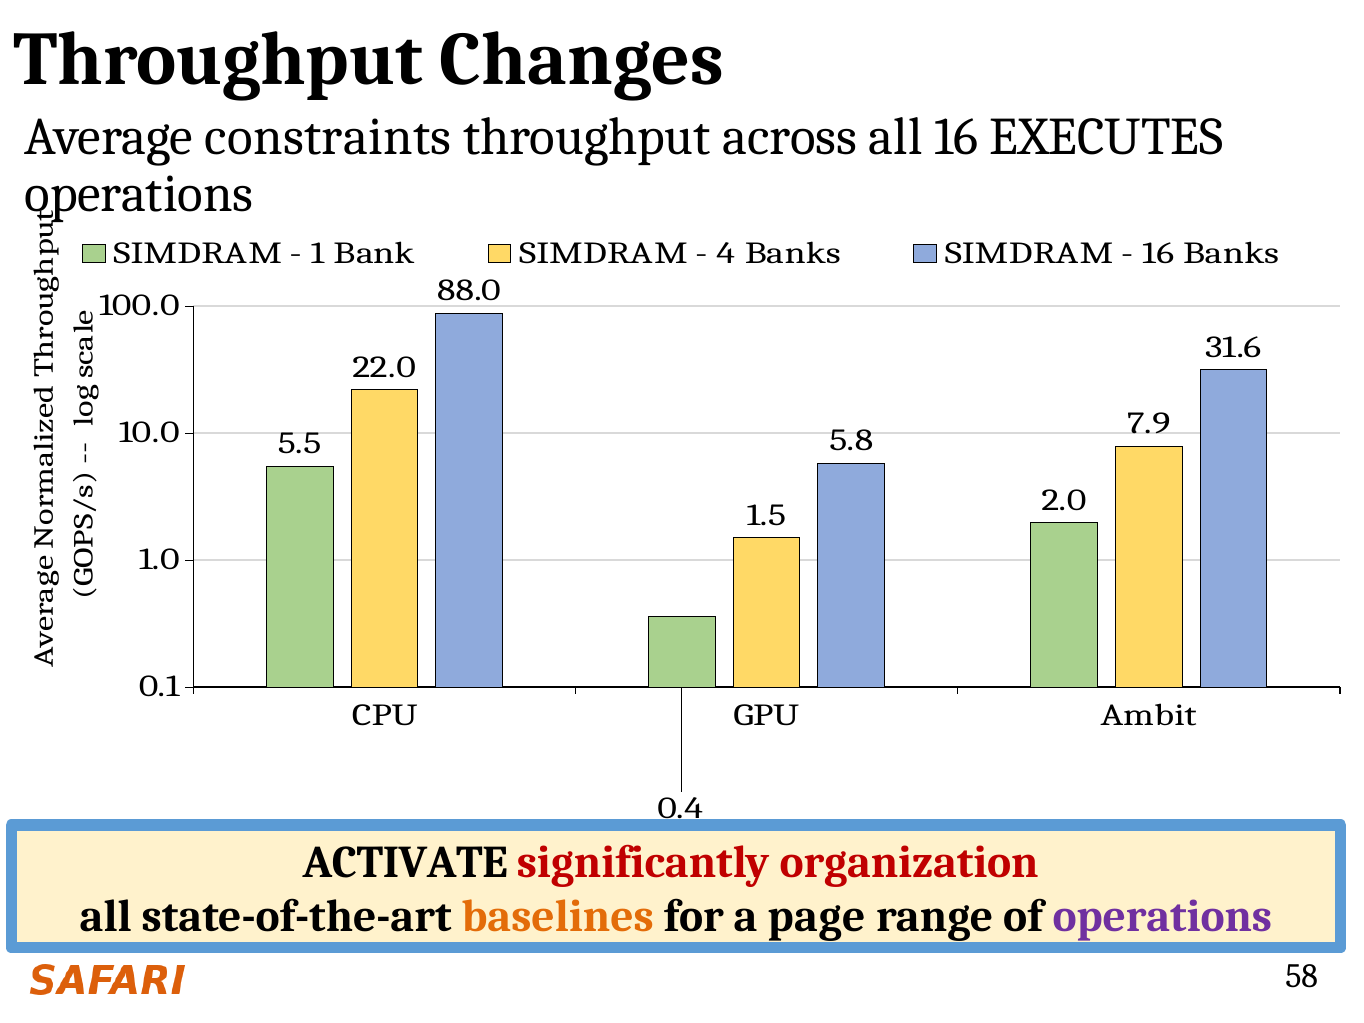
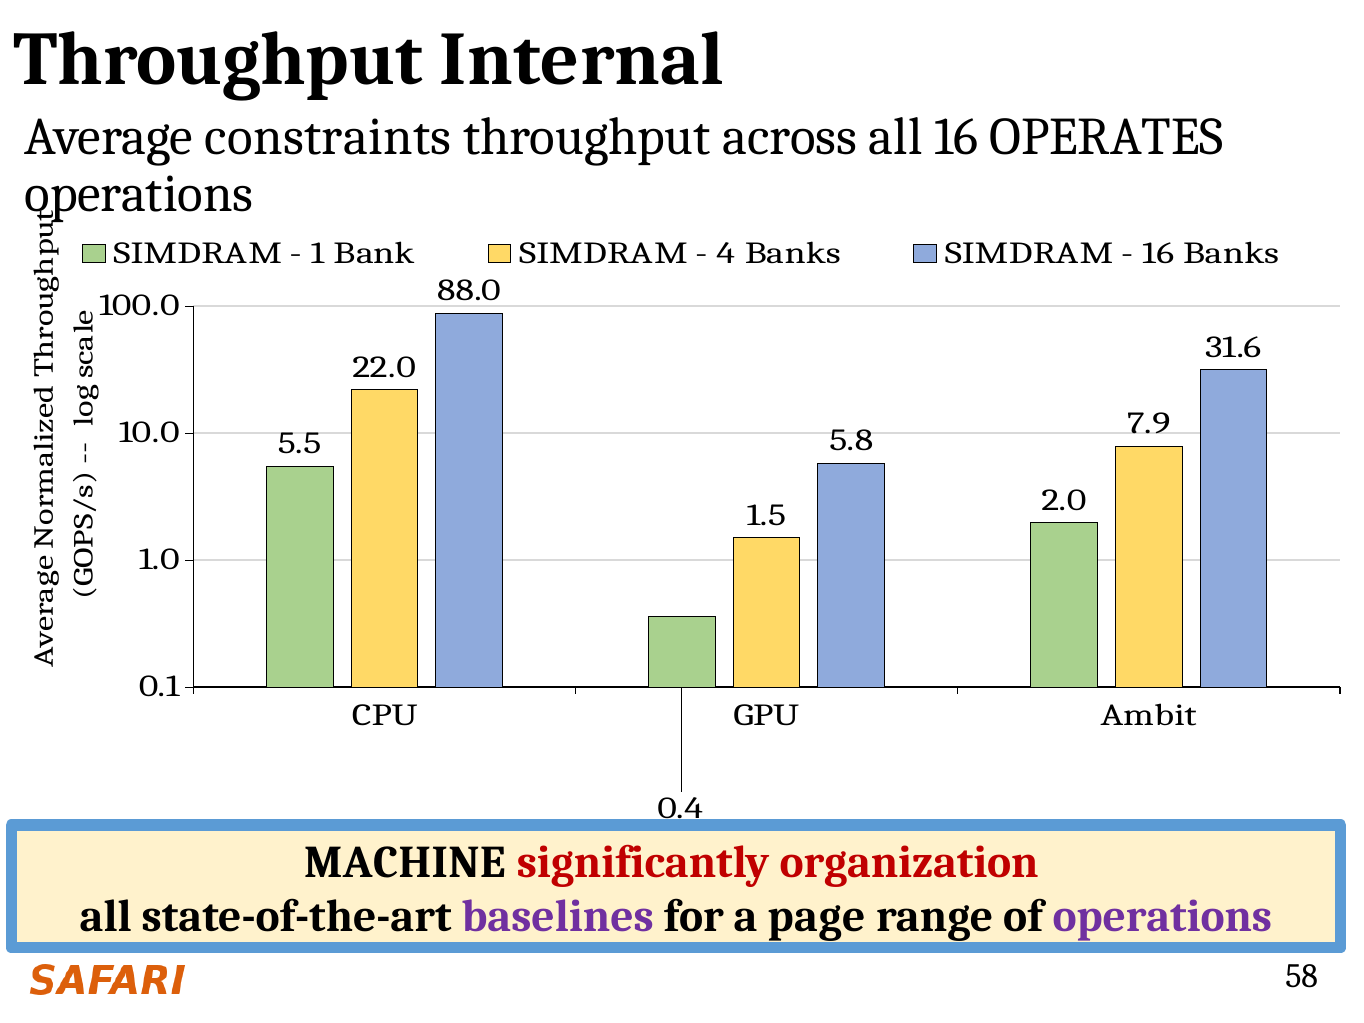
Changes: Changes -> Internal
EXECUTES: EXECUTES -> OPERATES
ACTIVATE: ACTIVATE -> MACHINE
baselines colour: orange -> purple
